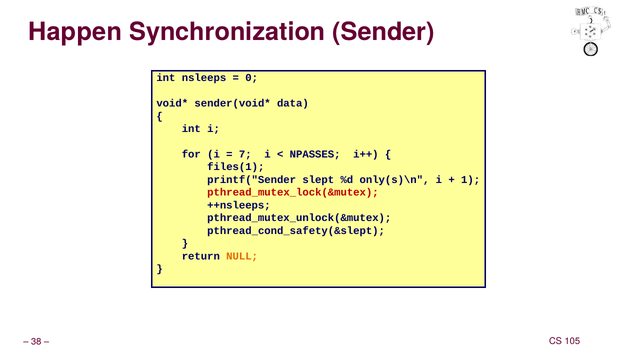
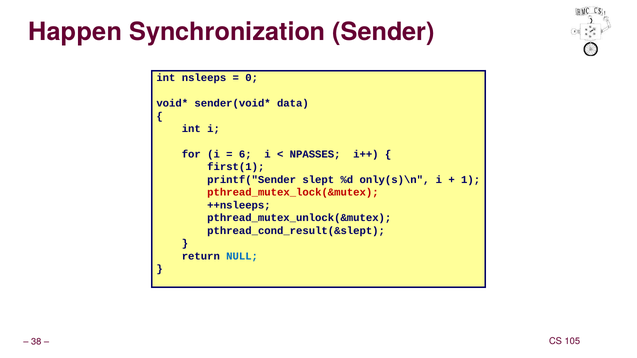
7: 7 -> 6
files(1: files(1 -> first(1
pthread_cond_safety(&slept: pthread_cond_safety(&slept -> pthread_cond_result(&slept
NULL colour: orange -> blue
